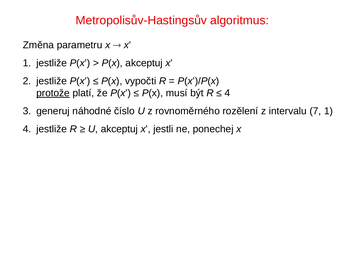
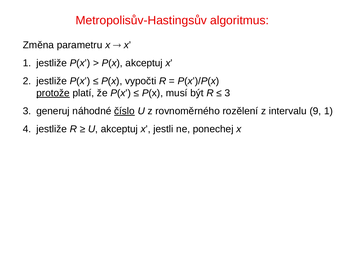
4 at (227, 93): 4 -> 3
číslo underline: none -> present
7: 7 -> 9
